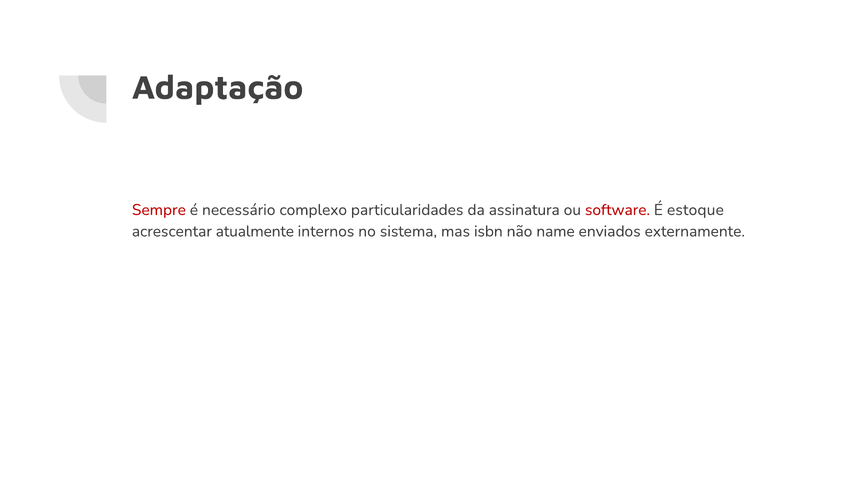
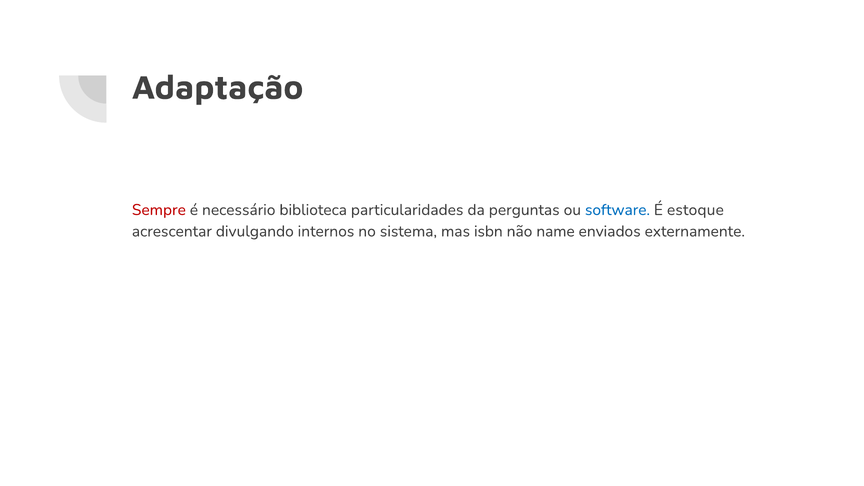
complexo: complexo -> biblioteca
assinatura: assinatura -> perguntas
software colour: red -> blue
atualmente: atualmente -> divulgando
